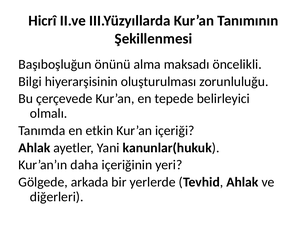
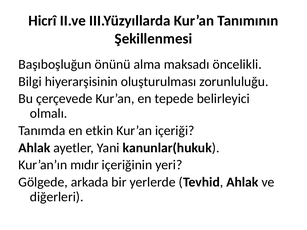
daha: daha -> mıdır
